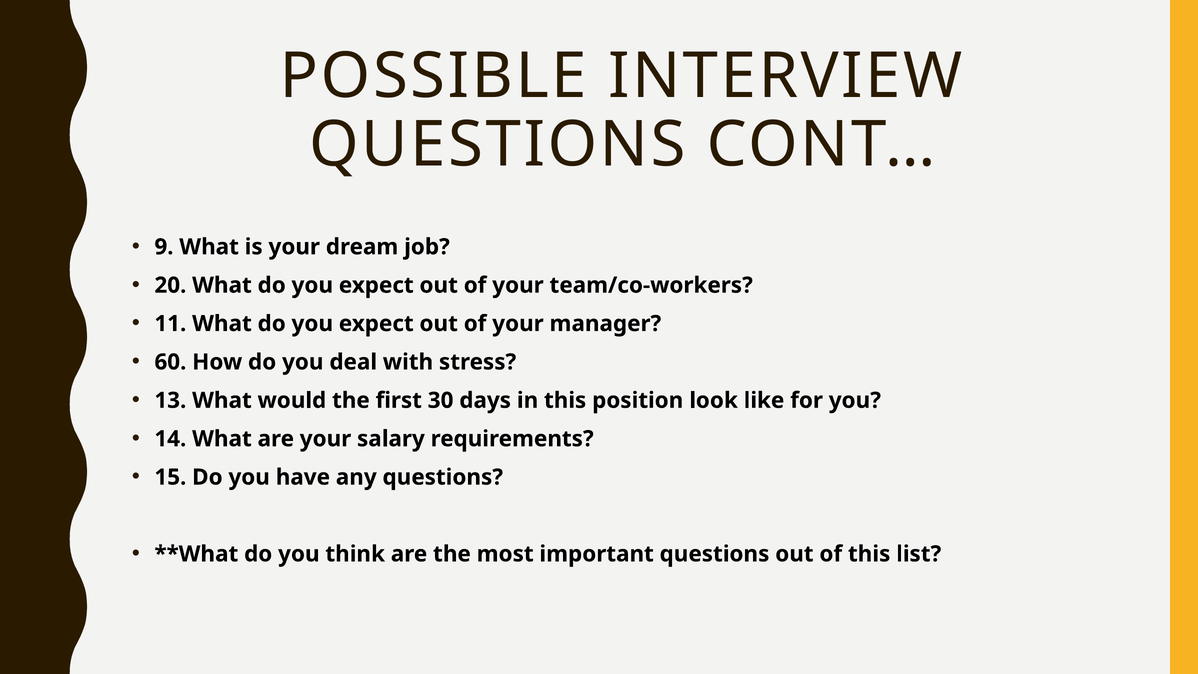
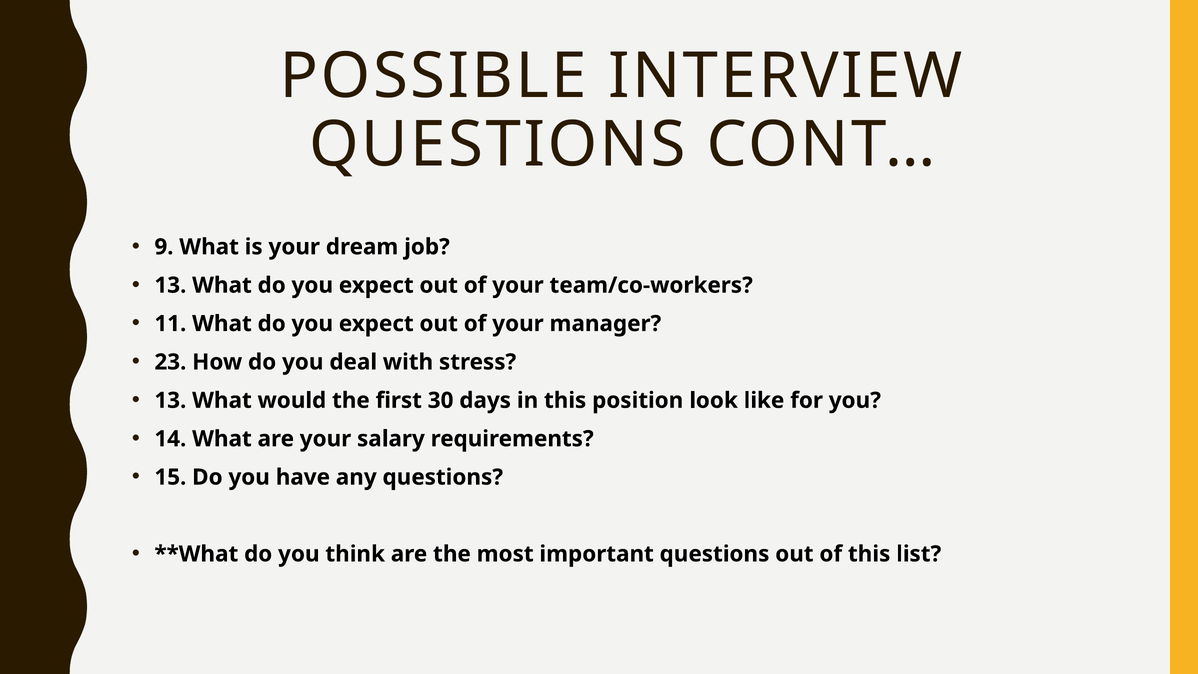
20 at (170, 285): 20 -> 13
60: 60 -> 23
